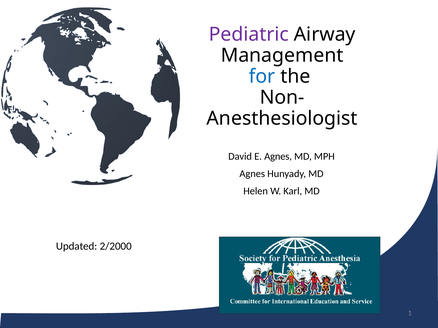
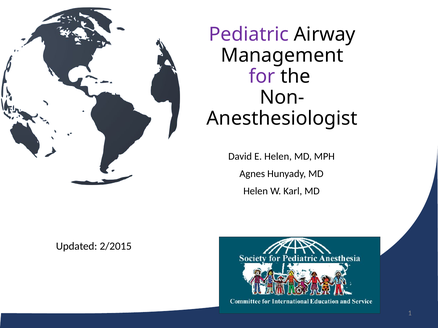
for colour: blue -> purple
E Agnes: Agnes -> Helen
2/2000: 2/2000 -> 2/2015
